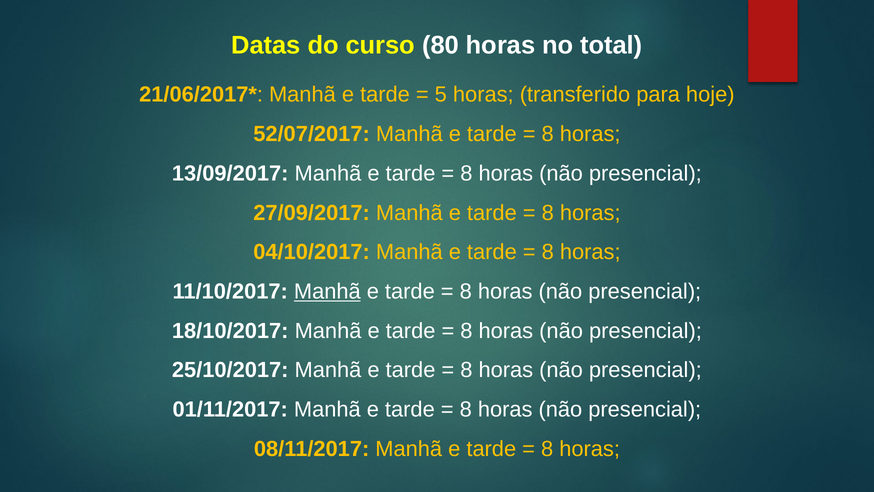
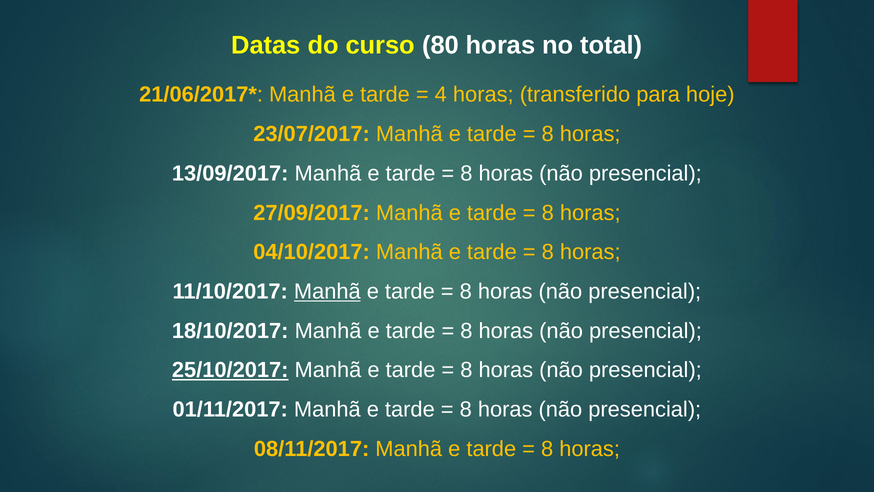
5: 5 -> 4
52/07/2017: 52/07/2017 -> 23/07/2017
25/10/2017 underline: none -> present
